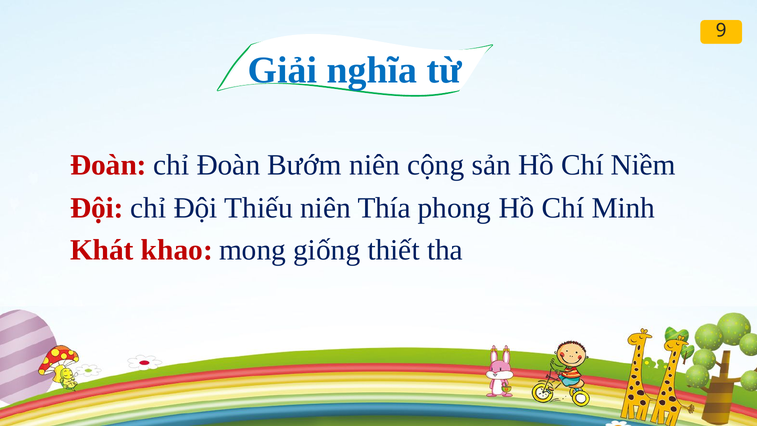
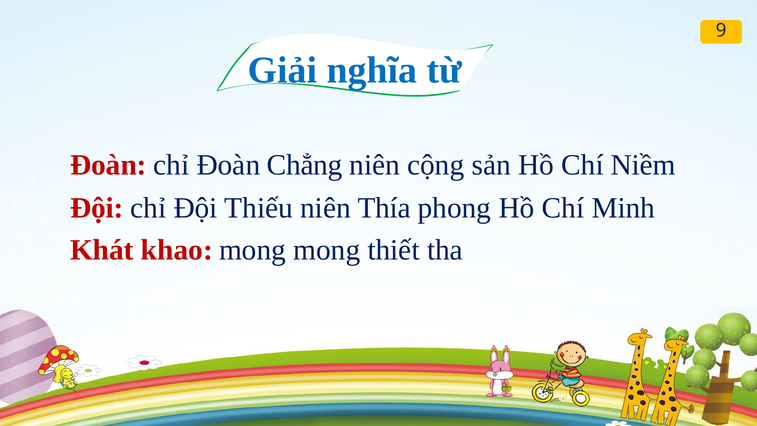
Bướm: Bướm -> Chẳng
mong giống: giống -> mong
